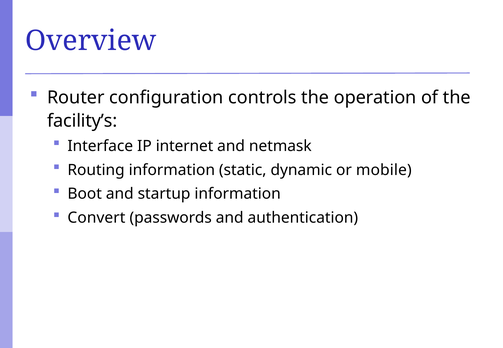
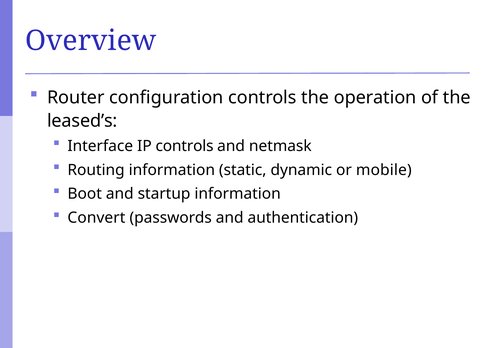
facility’s: facility’s -> leased’s
IP internet: internet -> controls
